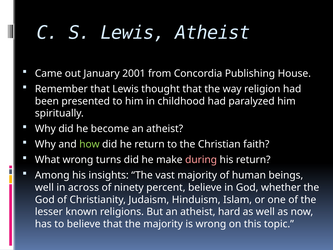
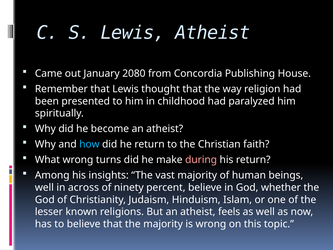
2001: 2001 -> 2080
how colour: light green -> light blue
hard: hard -> feels
